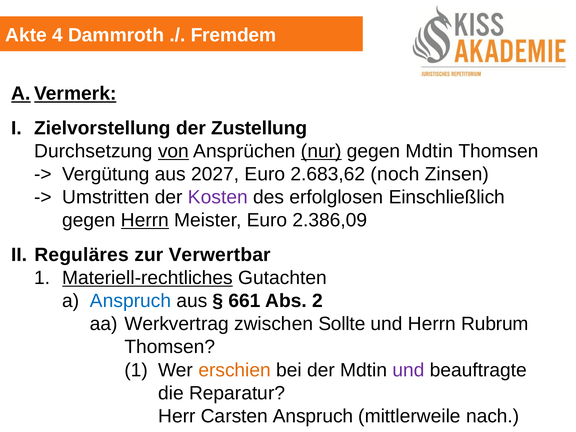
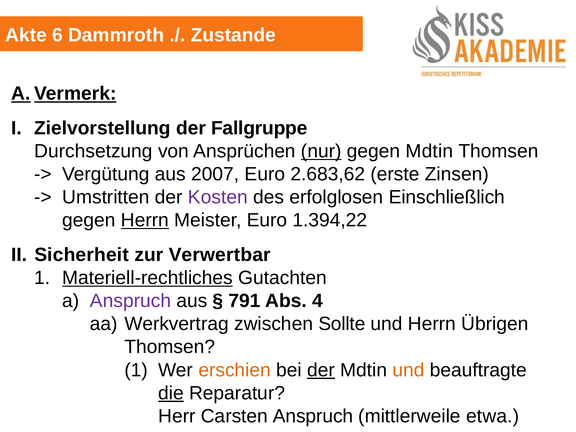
4: 4 -> 6
Fremdem: Fremdem -> Zustande
Zustellung: Zustellung -> Fallgruppe
von underline: present -> none
2027: 2027 -> 2007
noch: noch -> erste
2.386,09: 2.386,09 -> 1.394,22
Reguläres: Reguläres -> Sicherheit
Anspruch at (131, 301) colour: blue -> purple
661: 661 -> 791
2: 2 -> 4
Rubrum: Rubrum -> Übrigen
der at (321, 370) underline: none -> present
und at (408, 370) colour: purple -> orange
die underline: none -> present
nach: nach -> etwa
